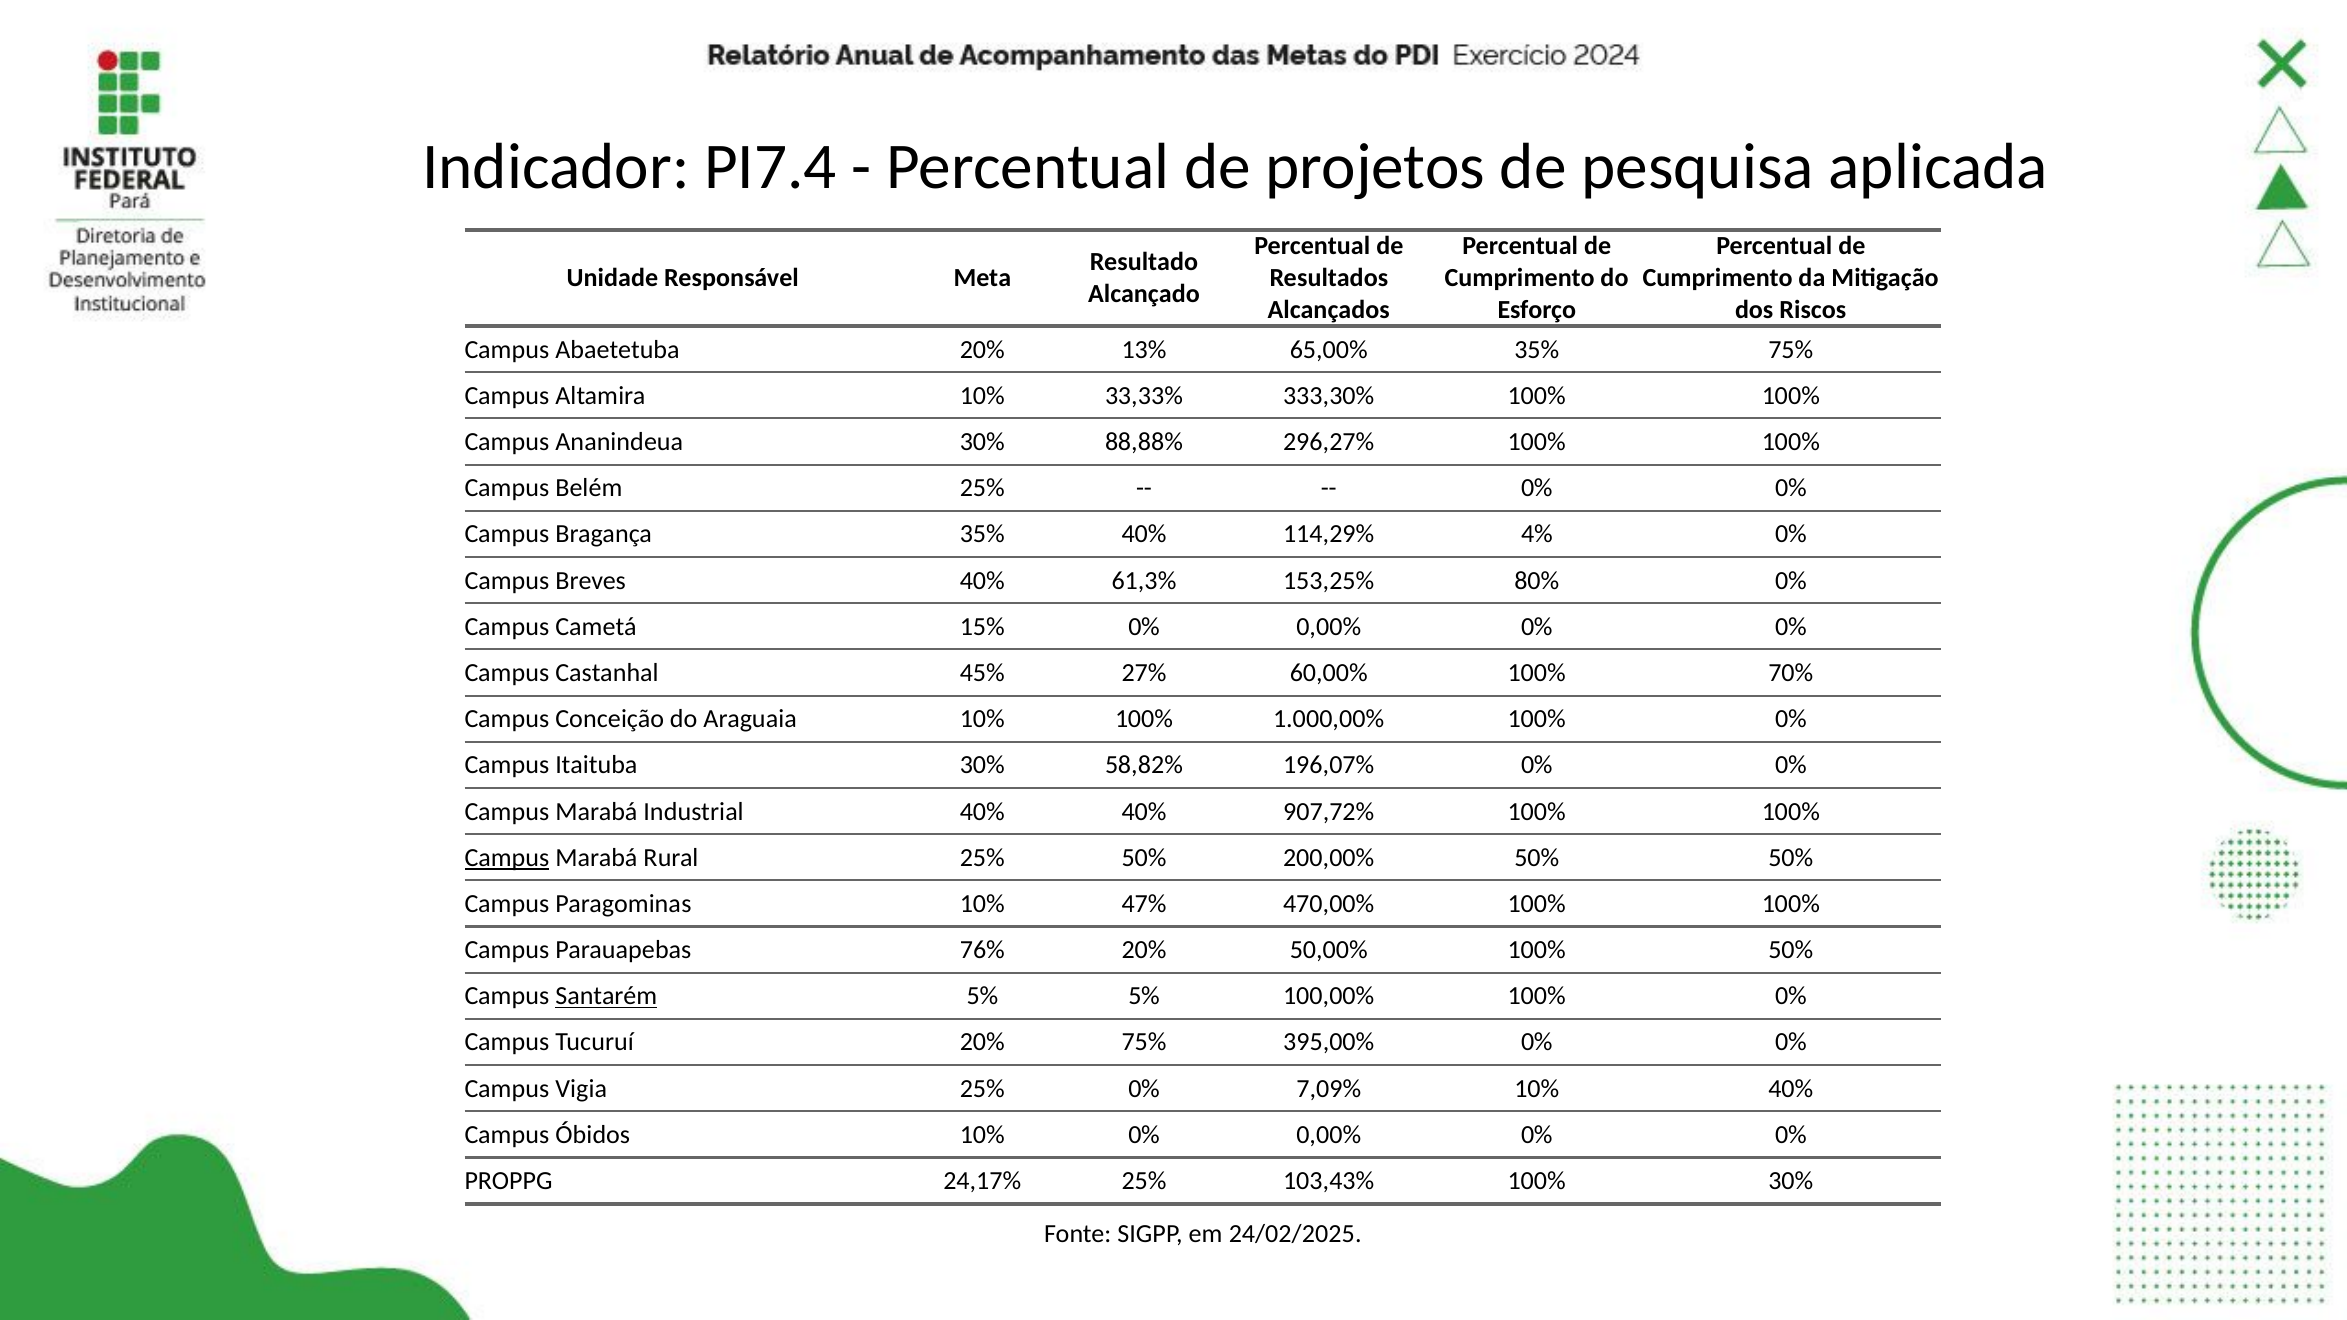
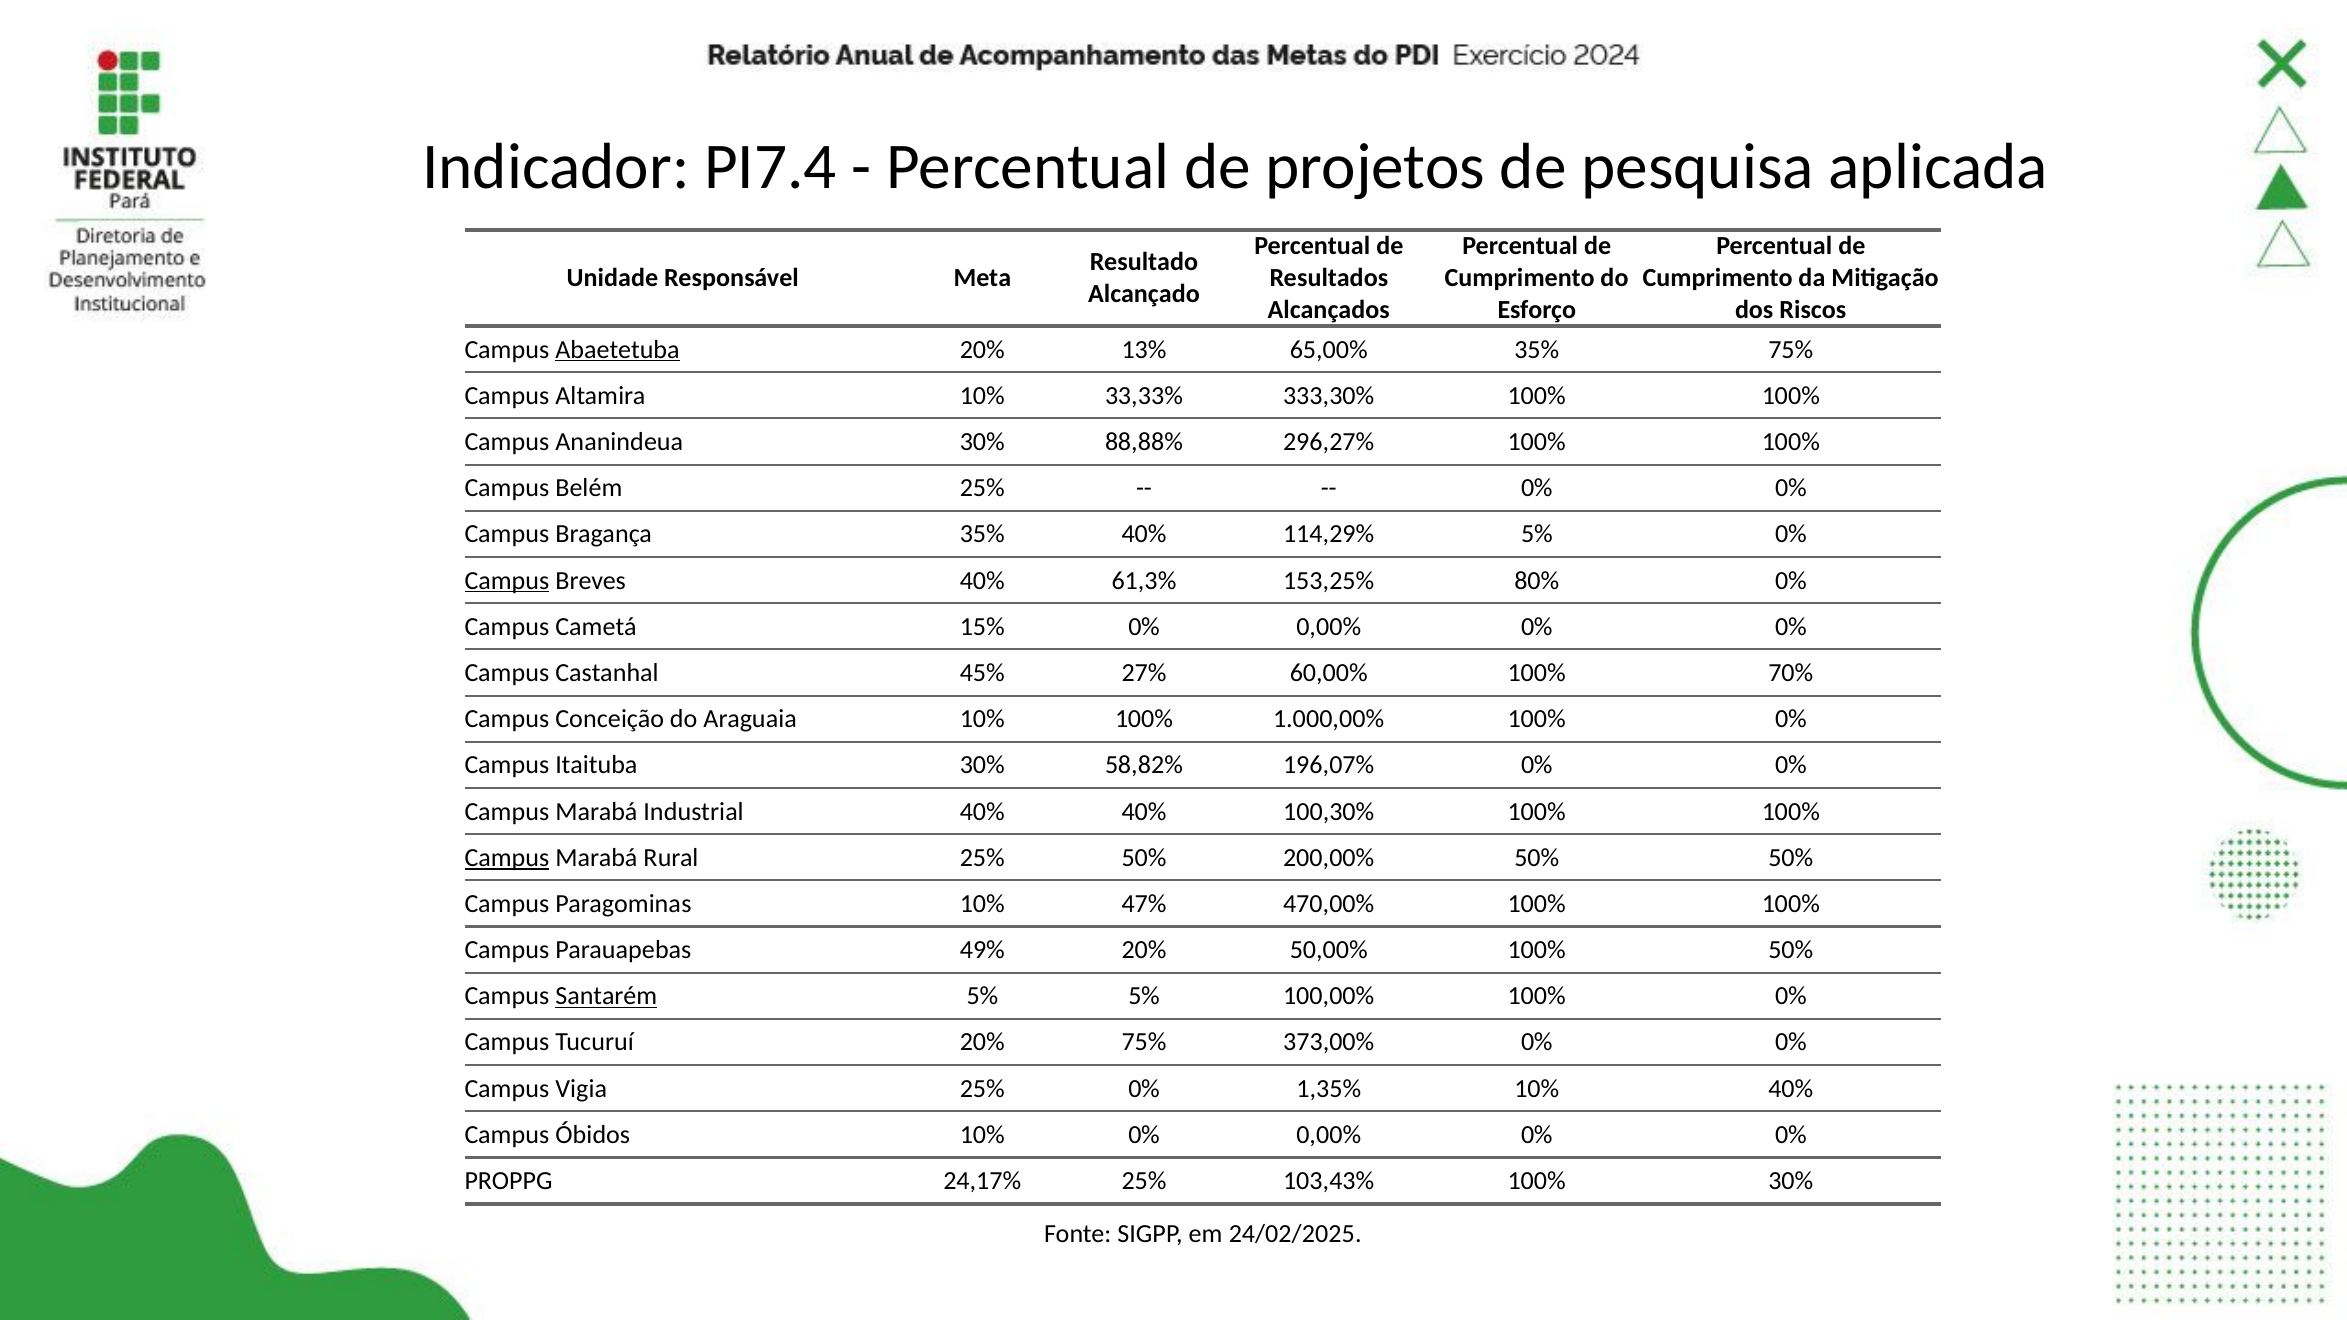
Abaetetuba underline: none -> present
114,29% 4%: 4% -> 5%
Campus at (507, 581) underline: none -> present
907,72%: 907,72% -> 100,30%
76%: 76% -> 49%
395,00%: 395,00% -> 373,00%
7,09%: 7,09% -> 1,35%
